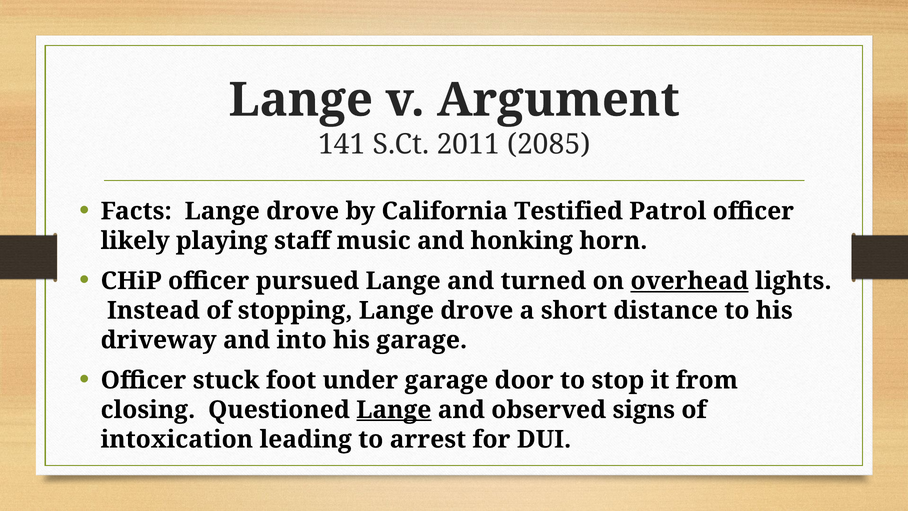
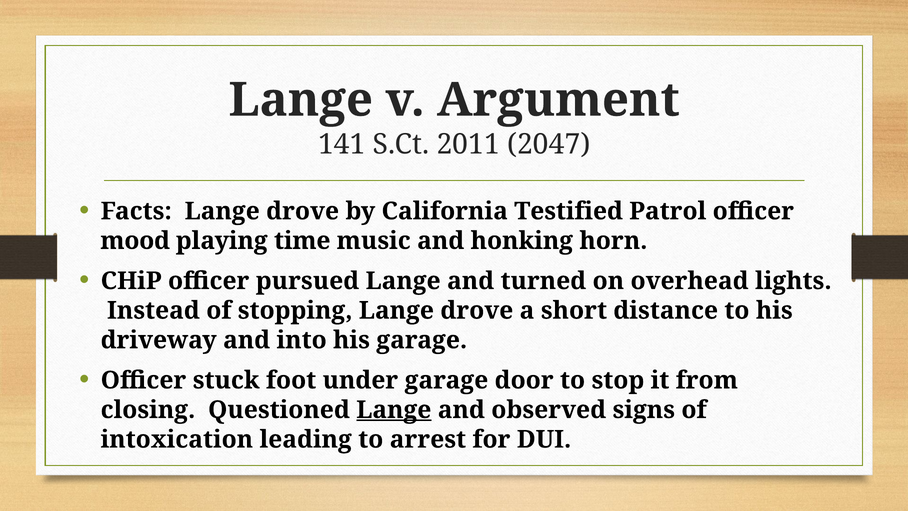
2085: 2085 -> 2047
likely: likely -> mood
staff: staff -> time
overhead underline: present -> none
